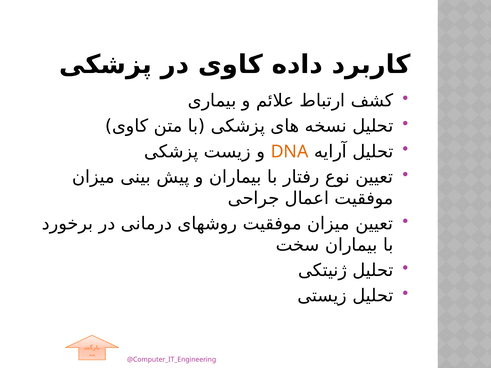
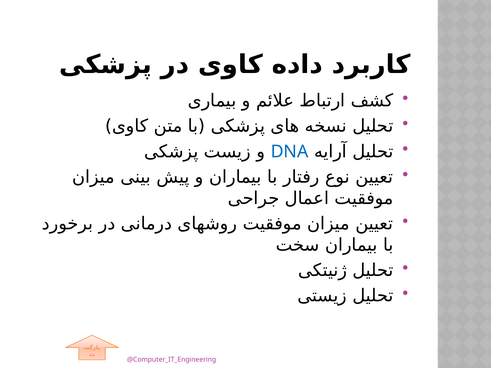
DNA colour: orange -> blue
